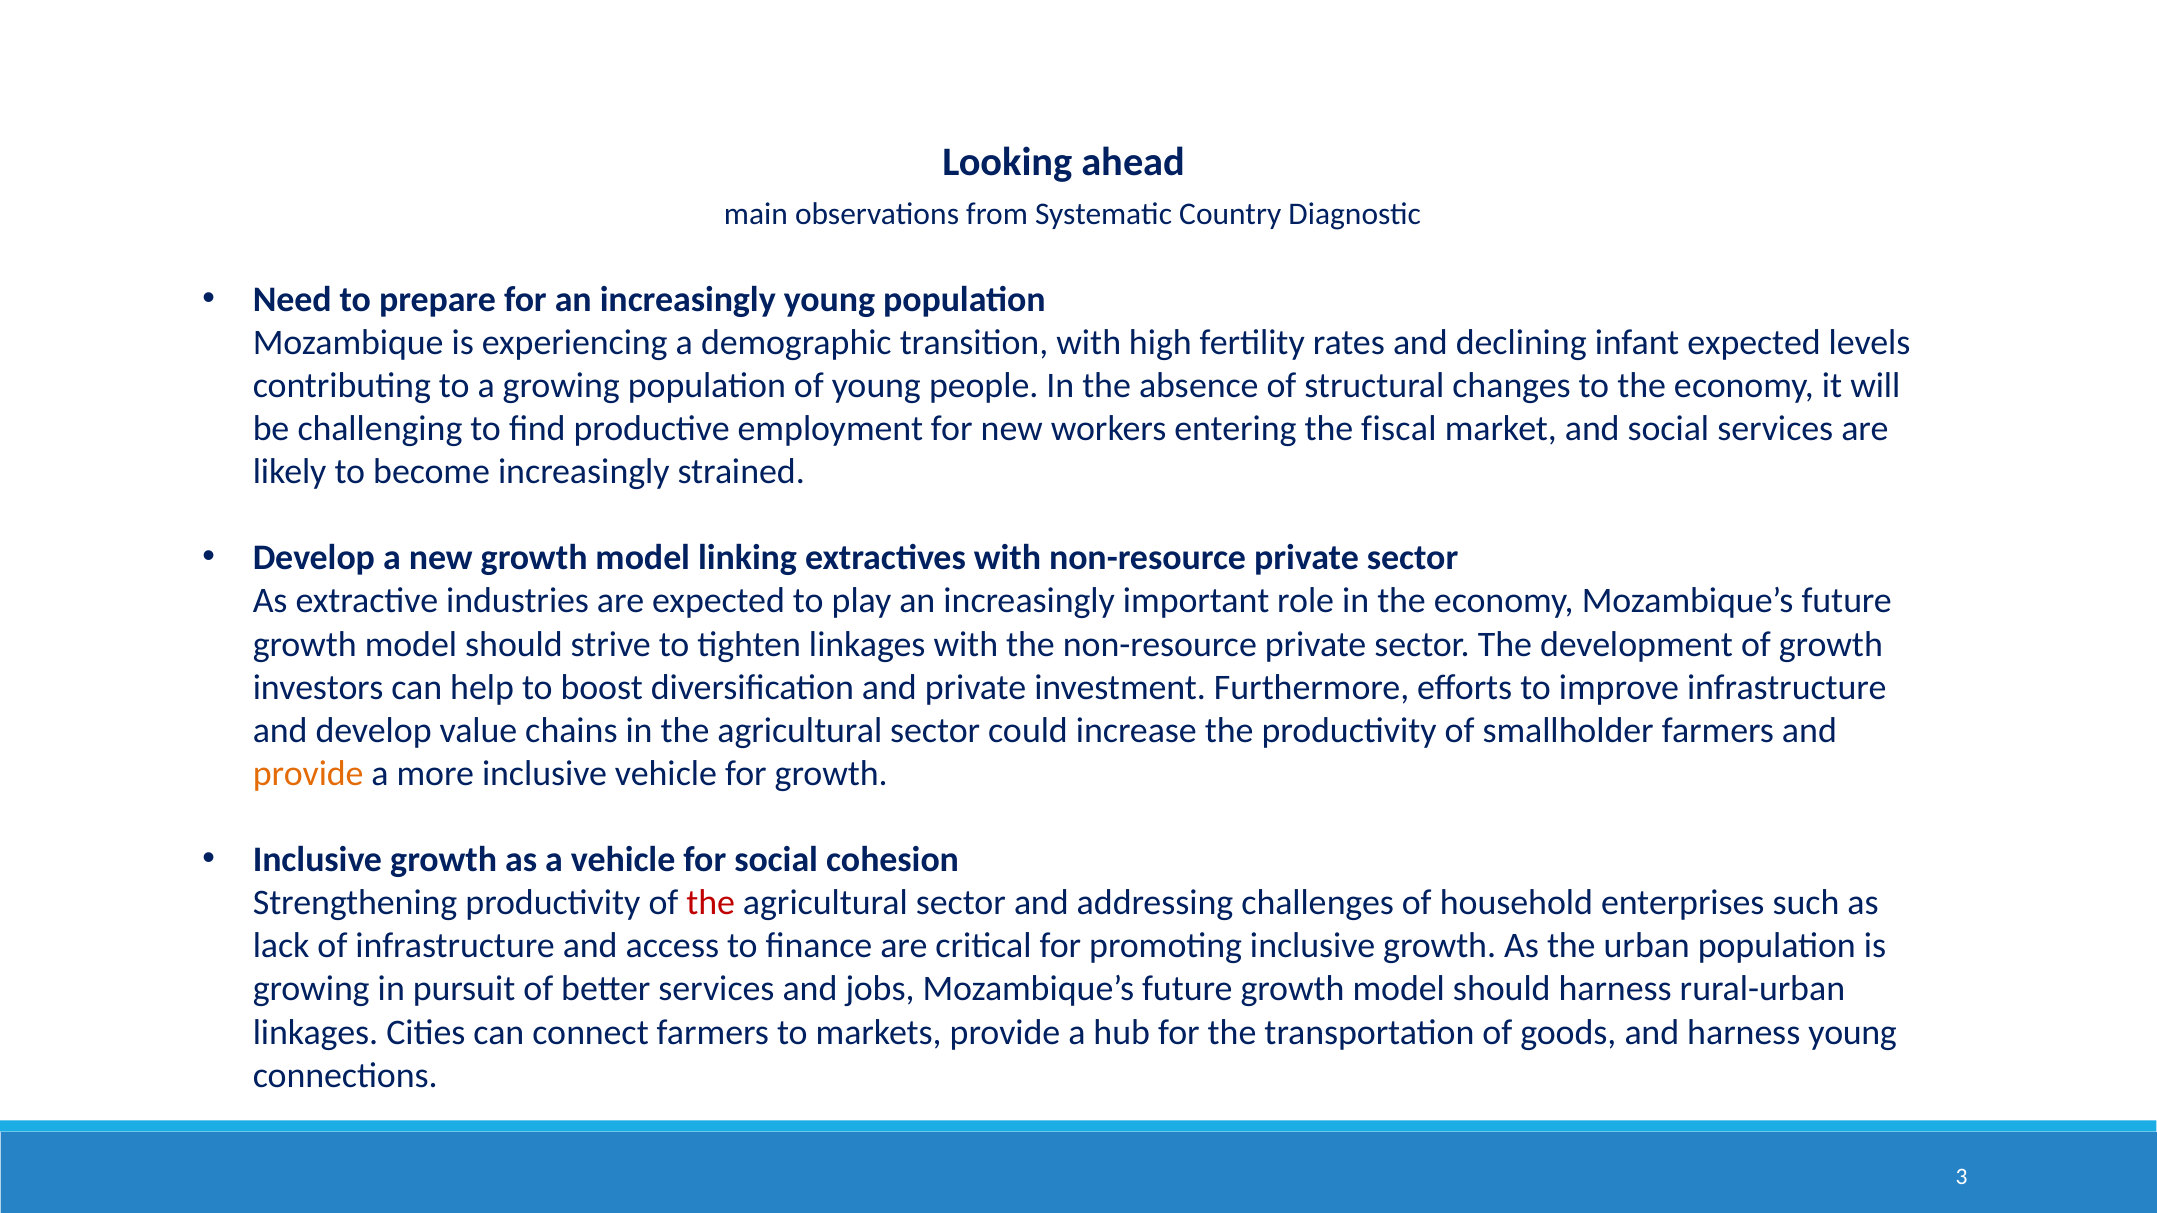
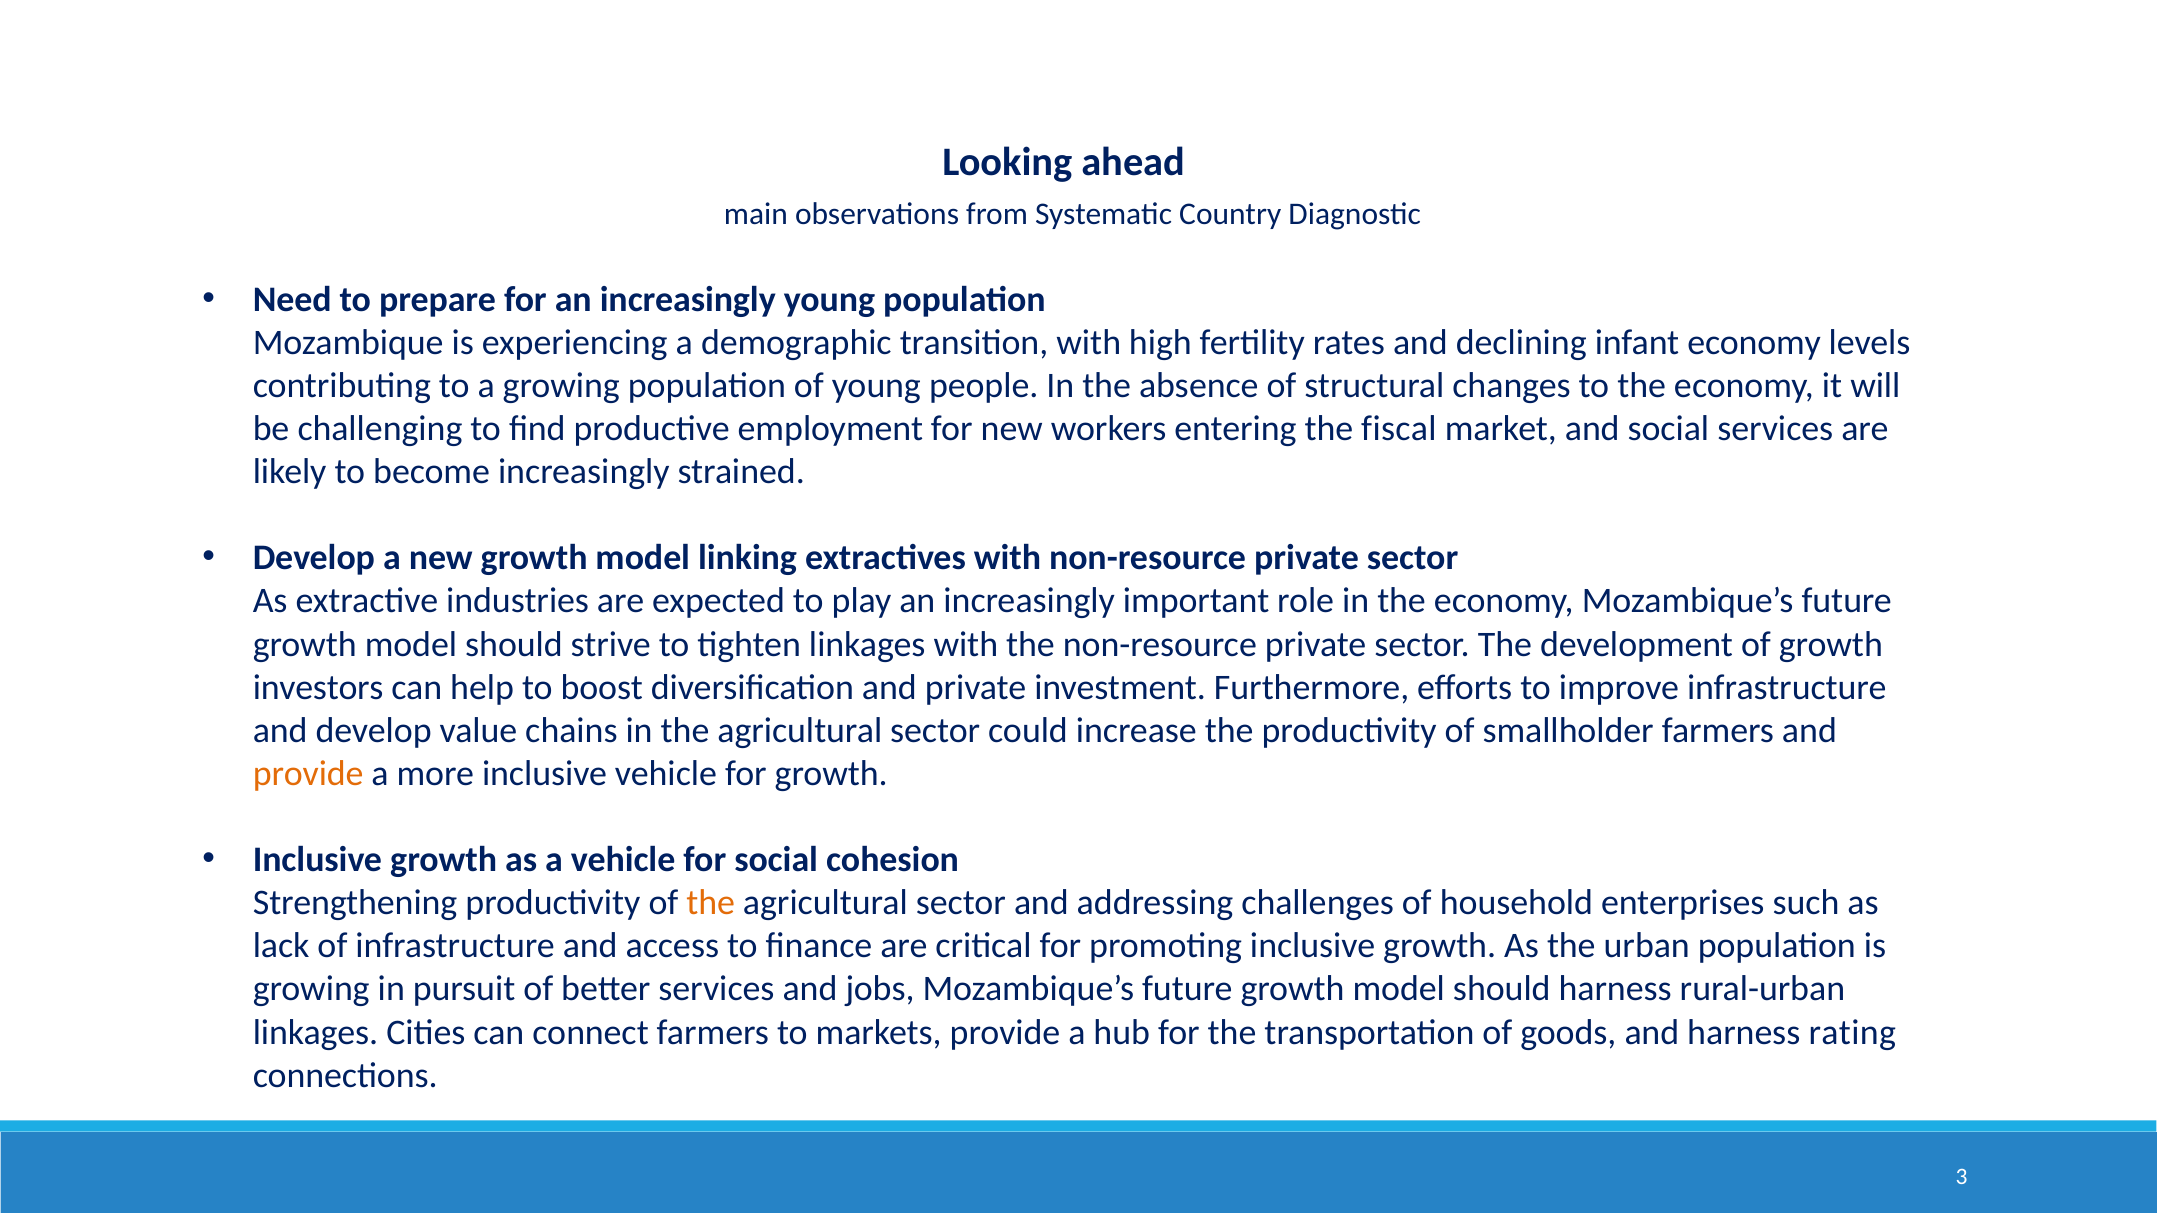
infant expected: expected -> economy
the at (711, 903) colour: red -> orange
harness young: young -> rating
